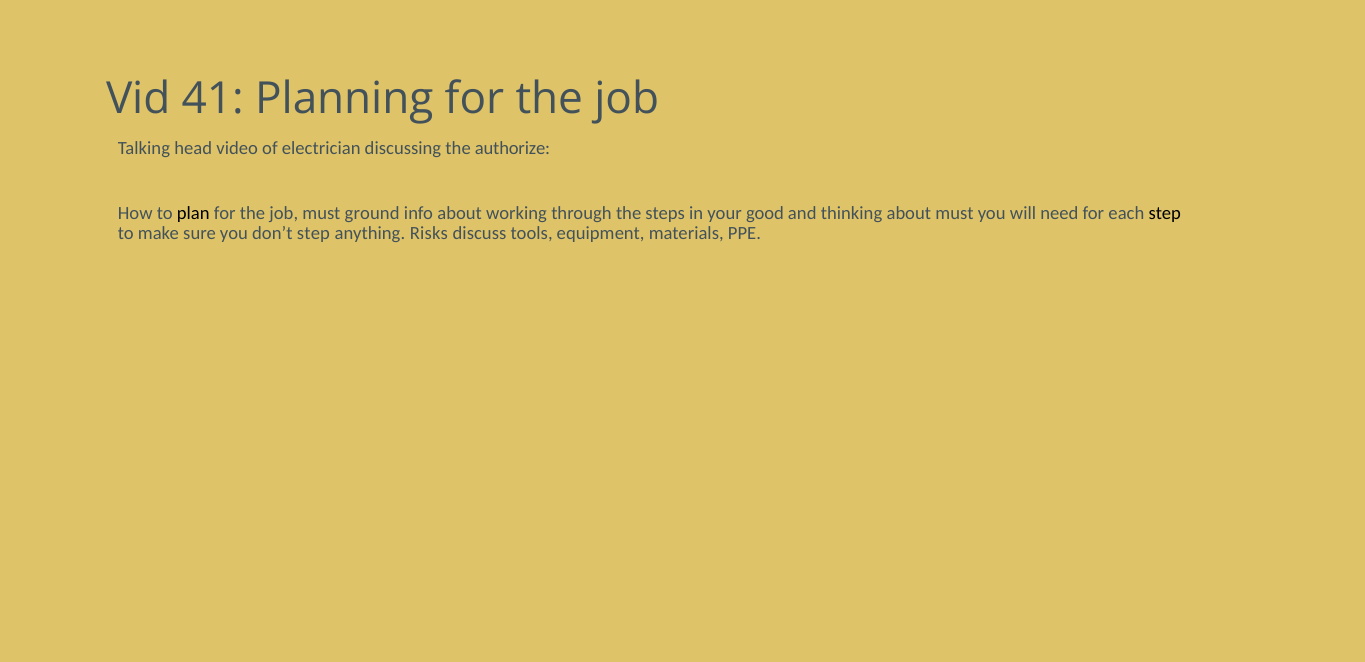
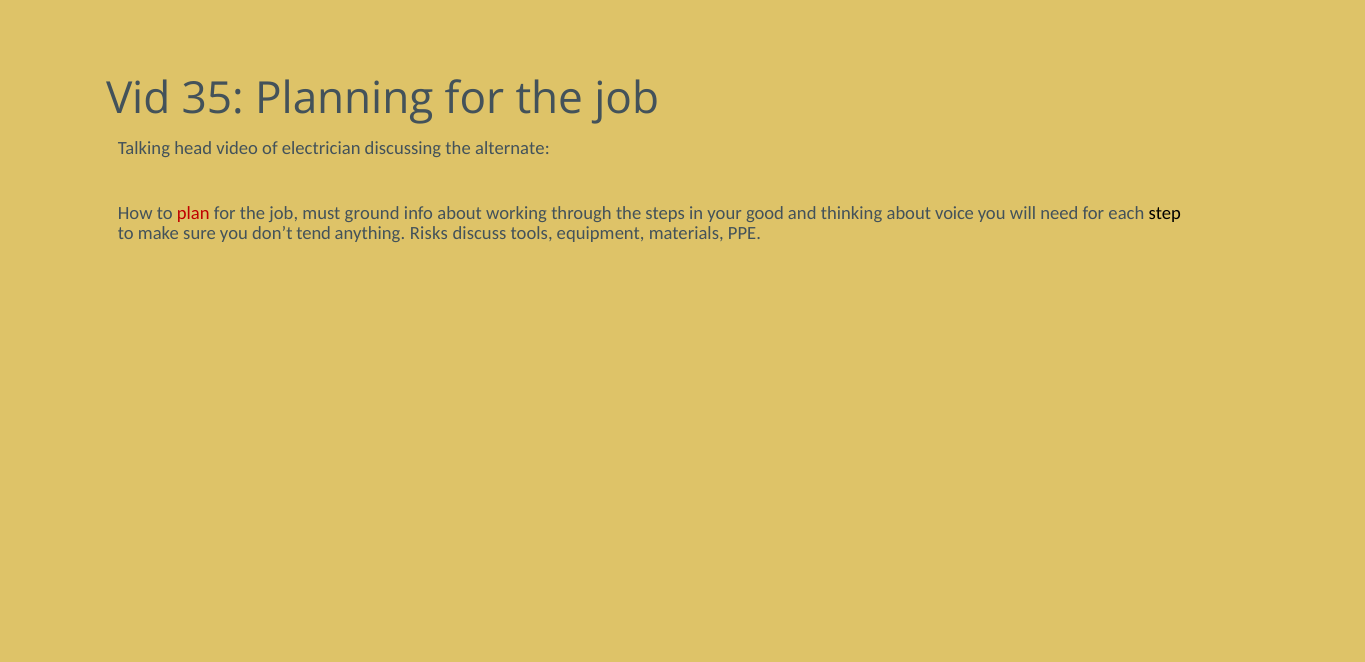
41: 41 -> 35
authorize: authorize -> alternate
plan colour: black -> red
about must: must -> voice
don’t step: step -> tend
